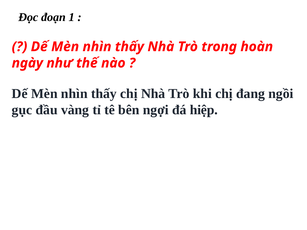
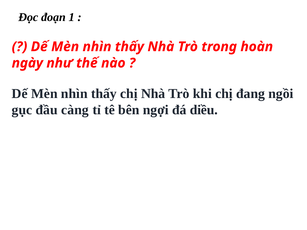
vàng: vàng -> càng
hiệp: hiệp -> diều
